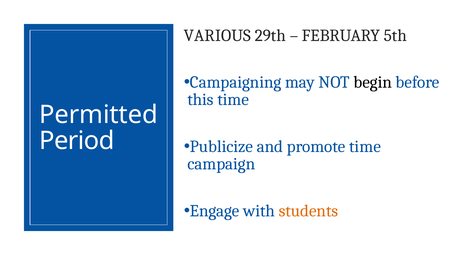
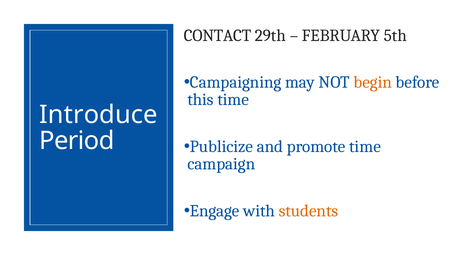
VARIOUS: VARIOUS -> CONTACT
begin colour: black -> orange
Permitted: Permitted -> Introduce
